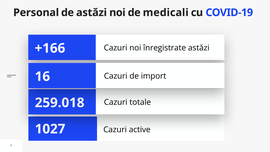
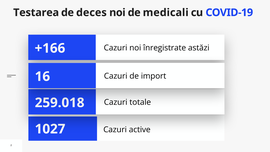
Personal: Personal -> Testarea
de astăzi: astăzi -> deces
